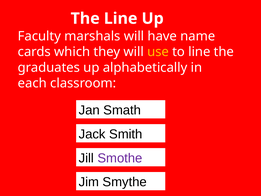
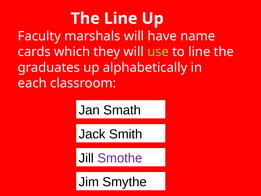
use colour: yellow -> light green
